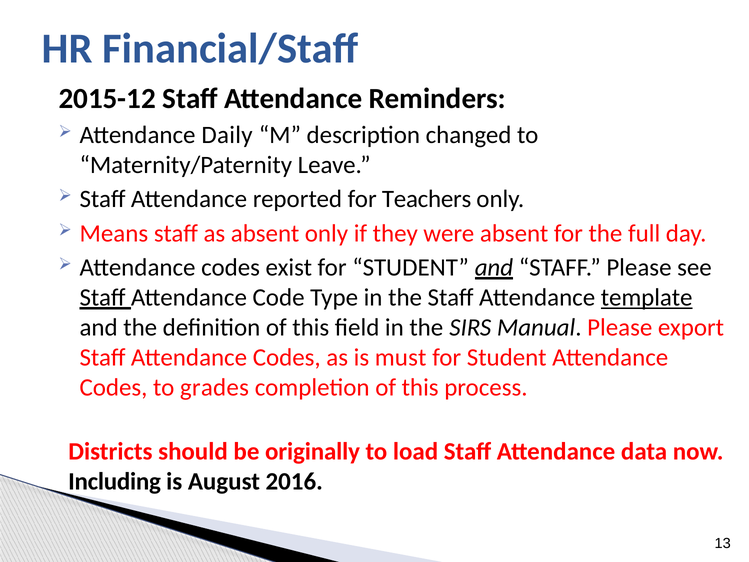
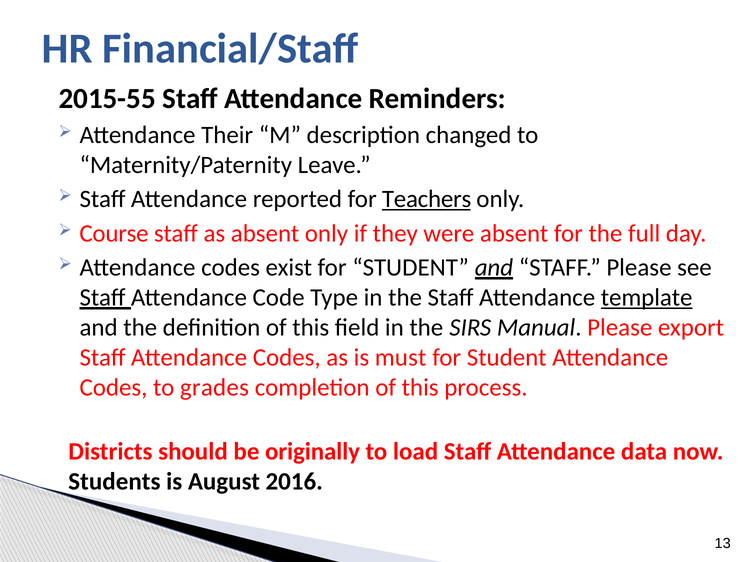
2015-12: 2015-12 -> 2015-55
Daily: Daily -> Their
Teachers underline: none -> present
Means: Means -> Course
Including: Including -> Students
